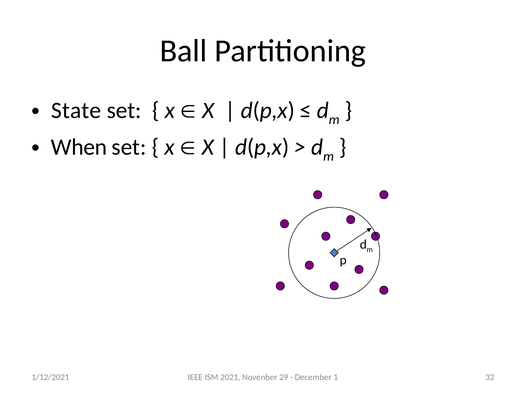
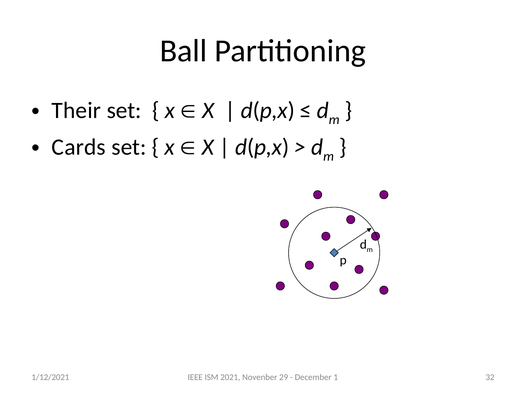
State: State -> Their
When: When -> Cards
